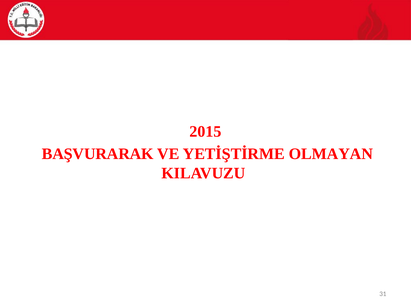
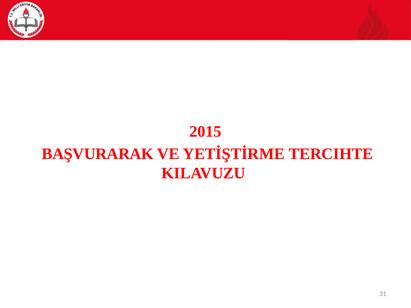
OLMAYAN: OLMAYAN -> TERCIHTE
